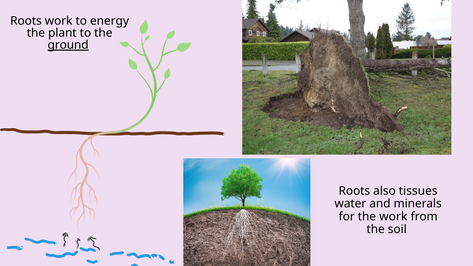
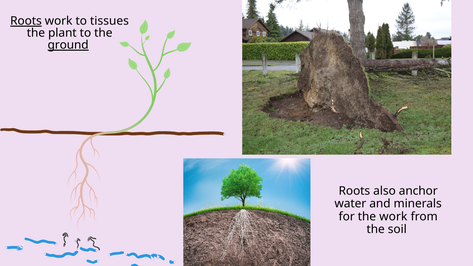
Roots at (26, 21) underline: none -> present
energy: energy -> tissues
tissues: tissues -> anchor
